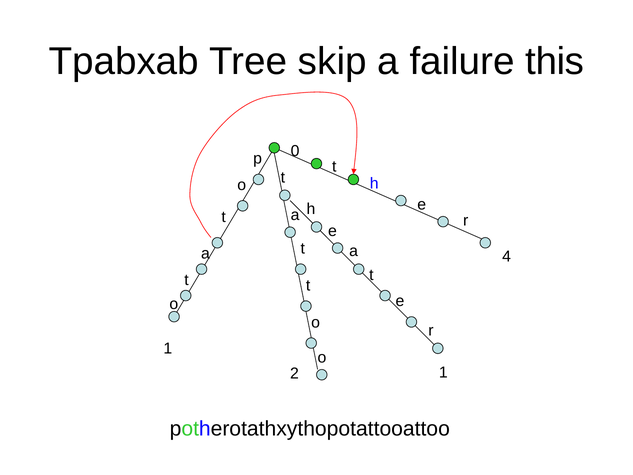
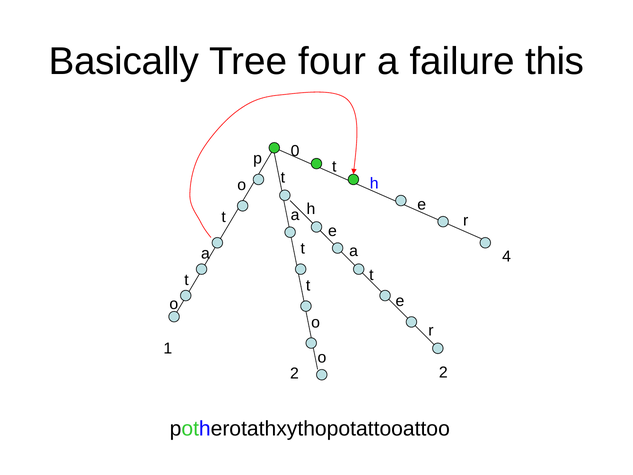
Tpabxab: Tpabxab -> Basically
skip: skip -> four
2 1: 1 -> 2
